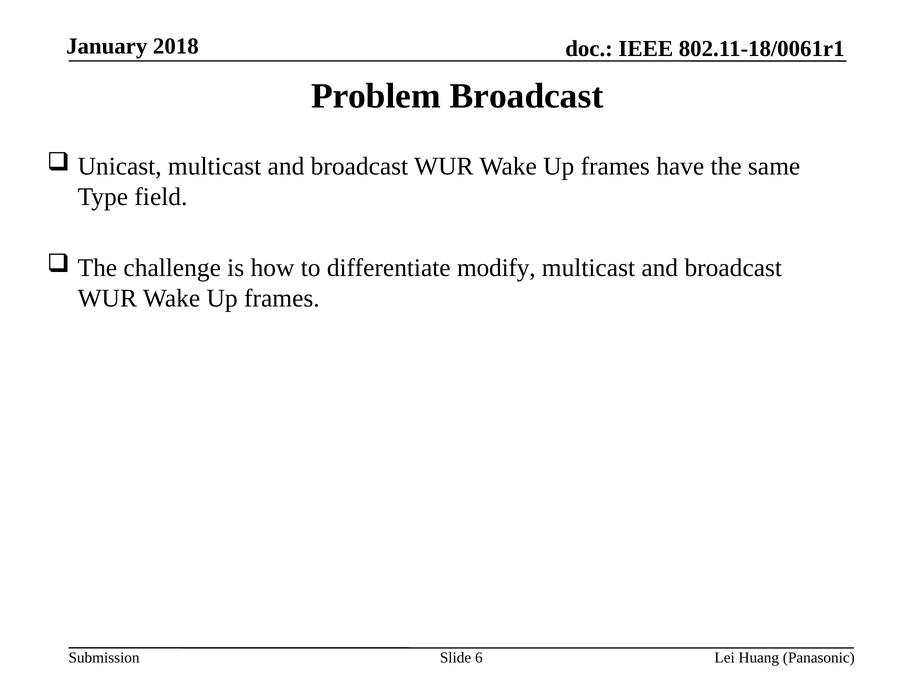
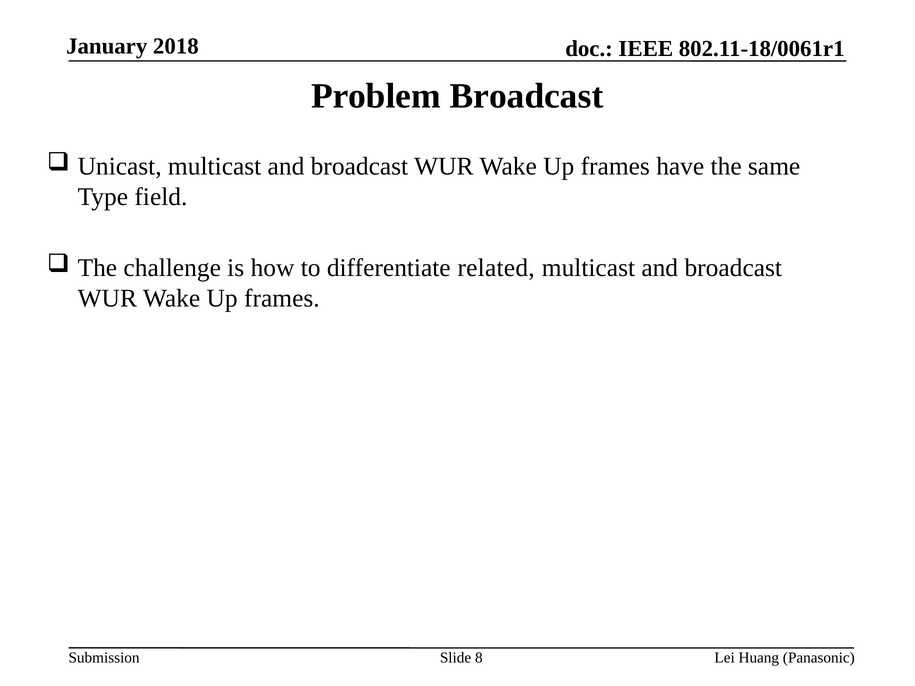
modify: modify -> related
6: 6 -> 8
